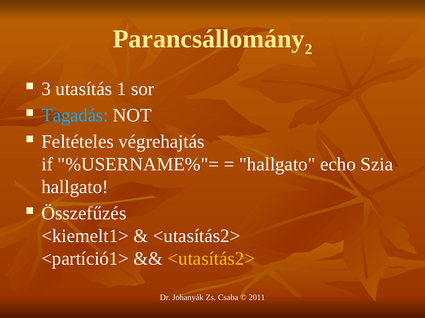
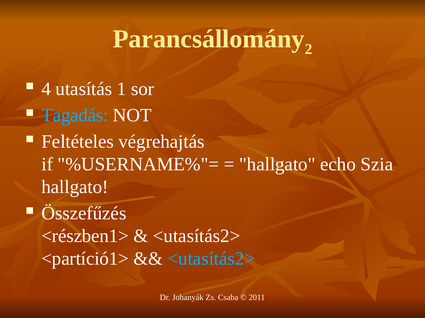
3: 3 -> 4
<kiemelt1>: <kiemelt1> -> <részben1>
<utasítás2> at (211, 259) colour: yellow -> light blue
